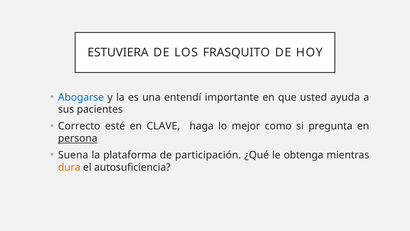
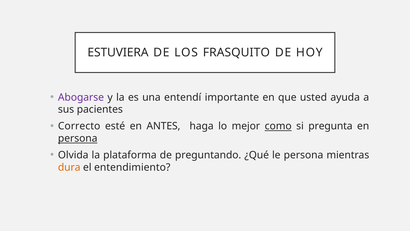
Abogarse colour: blue -> purple
CLAVE: CLAVE -> ANTES
como underline: none -> present
Suena: Suena -> Olvida
participación: participación -> preguntando
le obtenga: obtenga -> persona
autosuficiencia: autosuficiencia -> entendimiento
